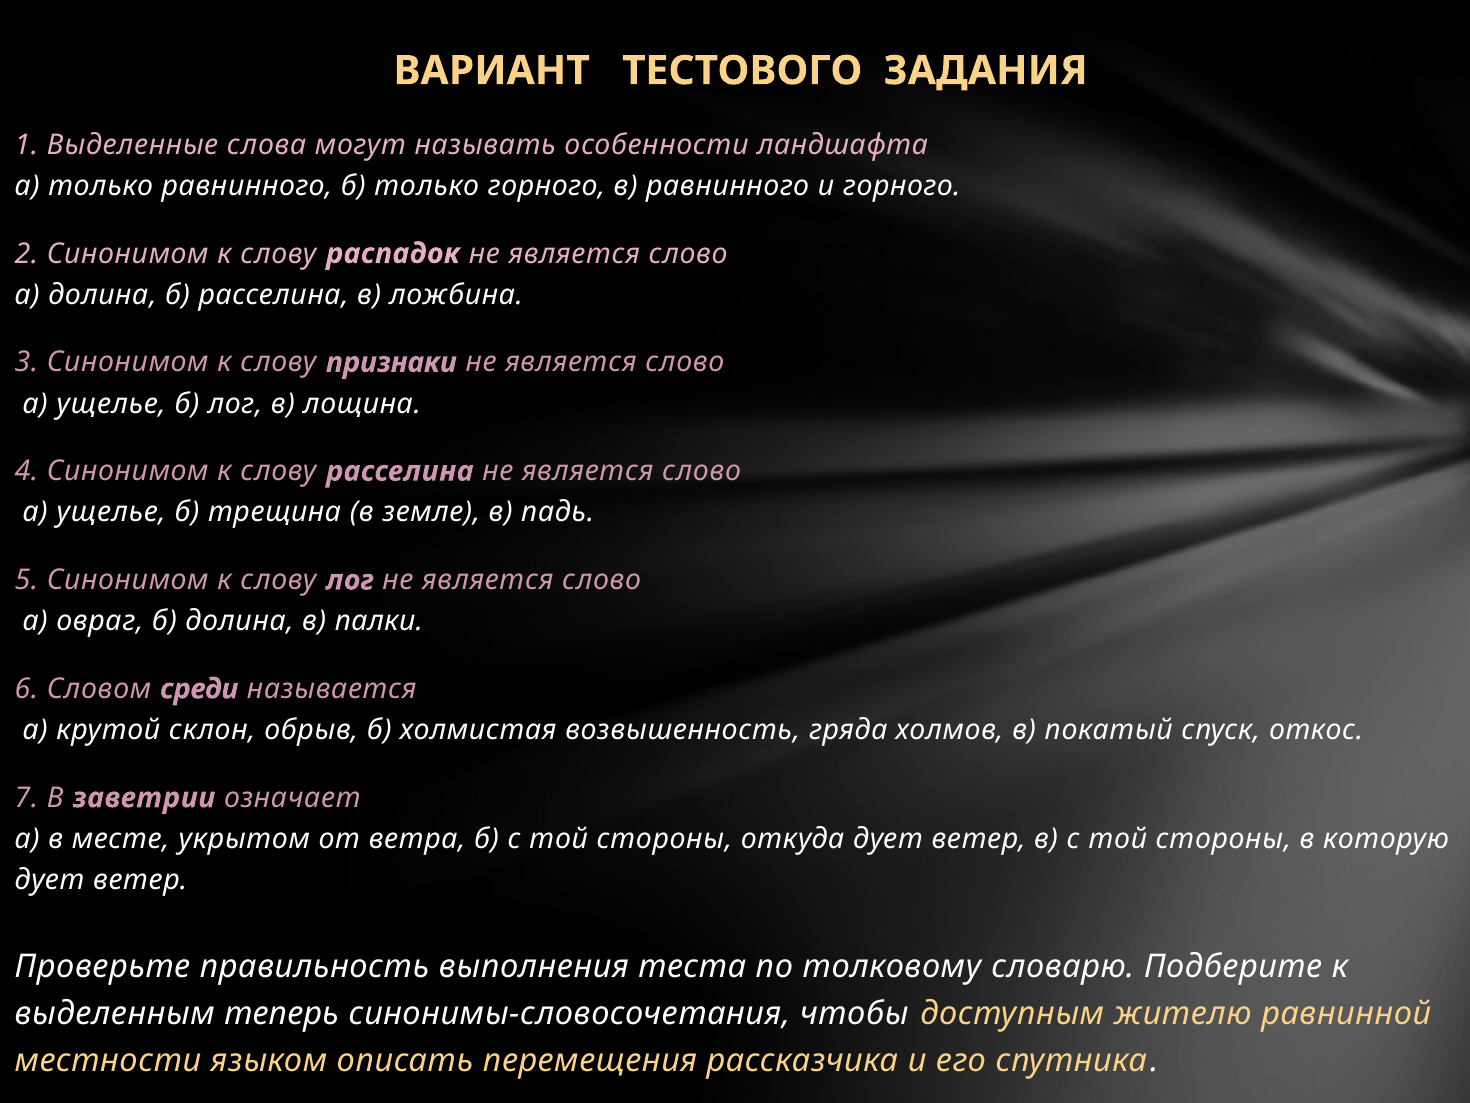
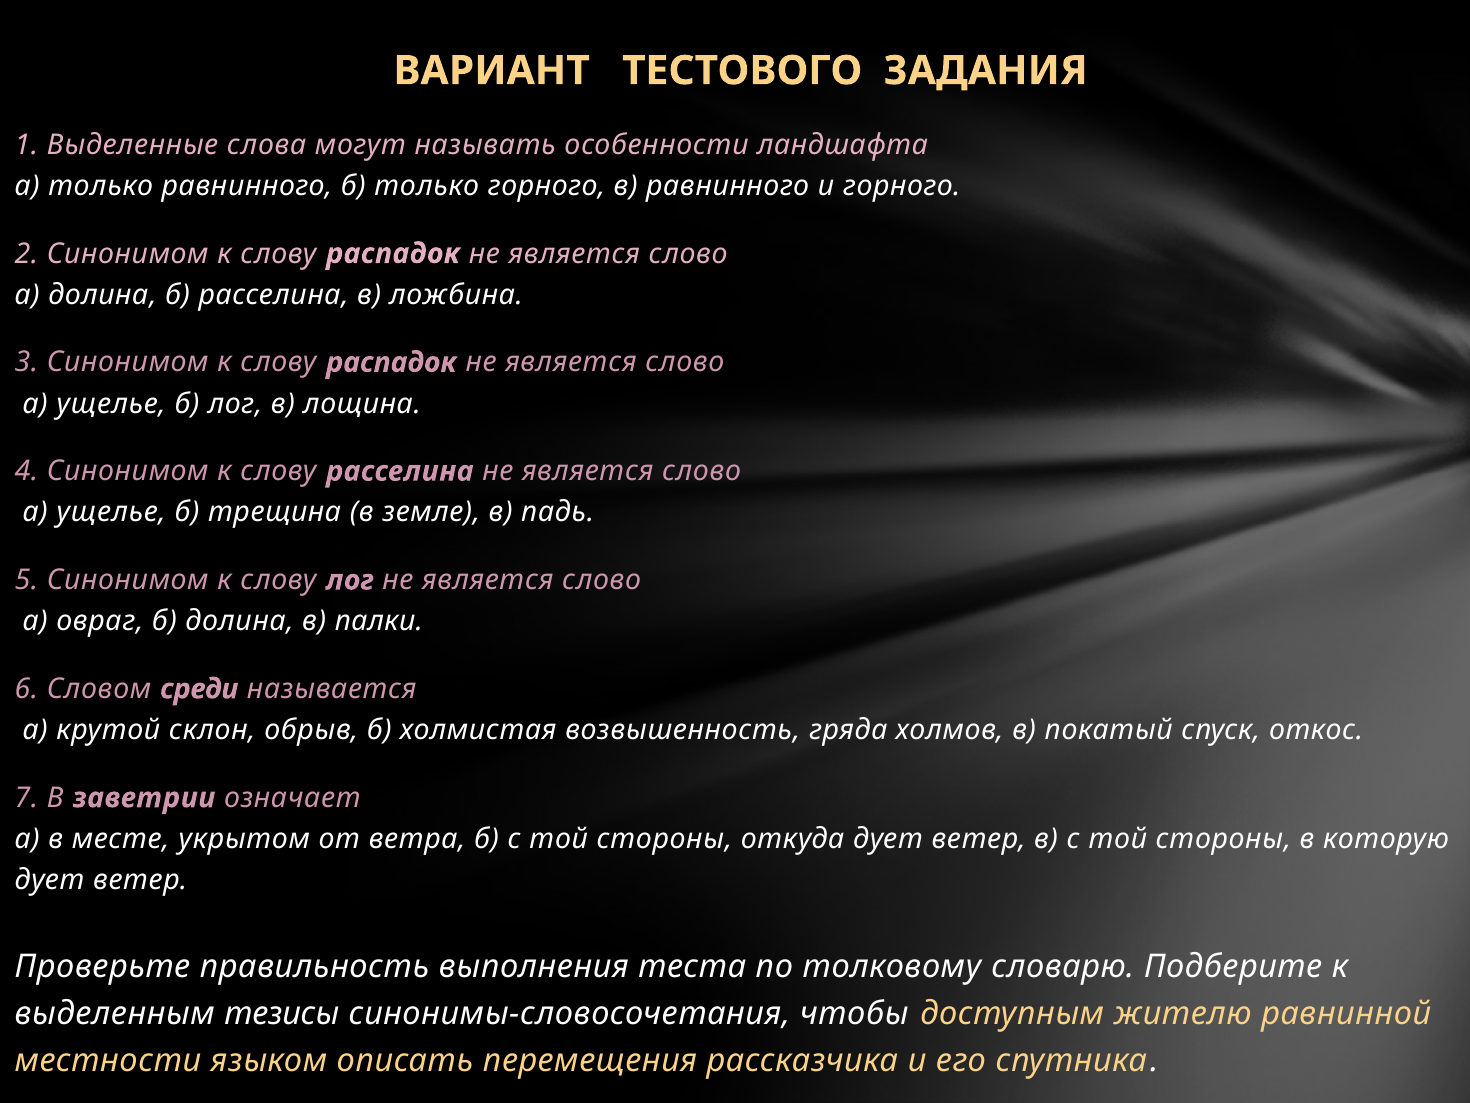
признаки at (391, 362): признаки -> распадок
теперь: теперь -> тезисы
